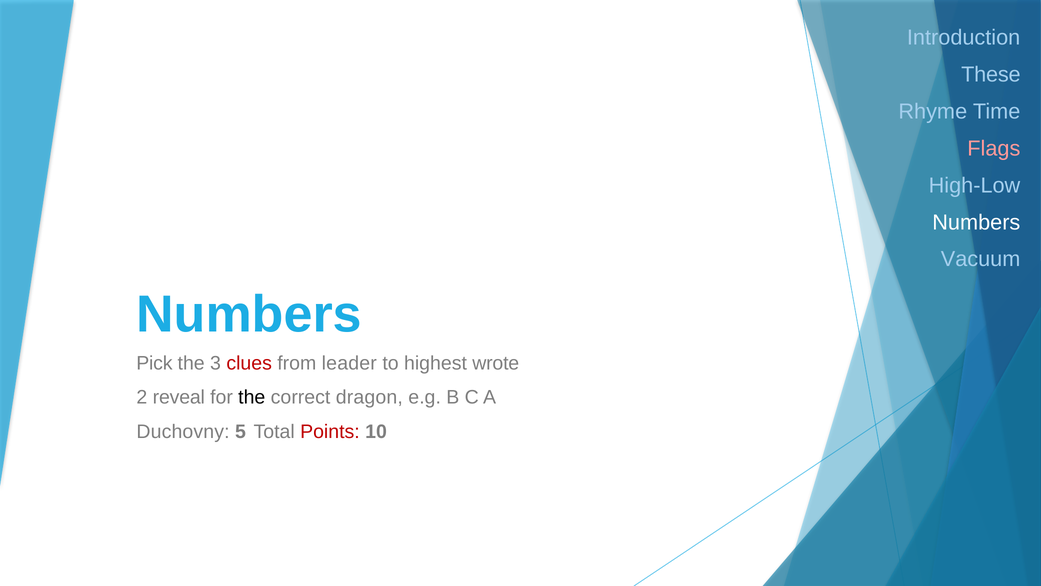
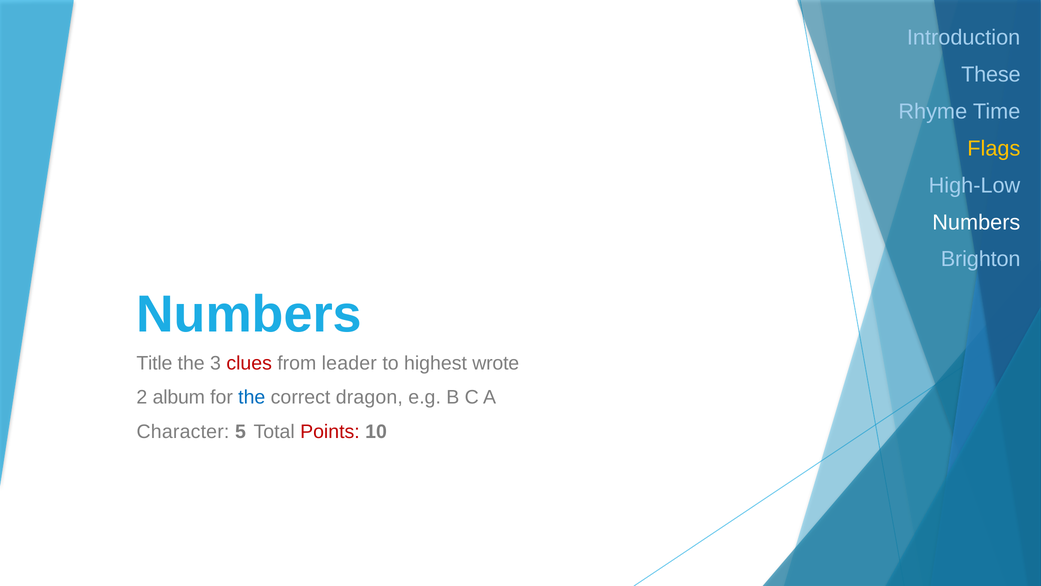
Flags colour: pink -> yellow
Vacuum: Vacuum -> Brighton
Pick: Pick -> Title
reveal: reveal -> album
the at (252, 397) colour: black -> blue
Duchovny: Duchovny -> Character
